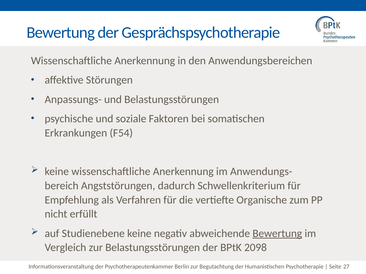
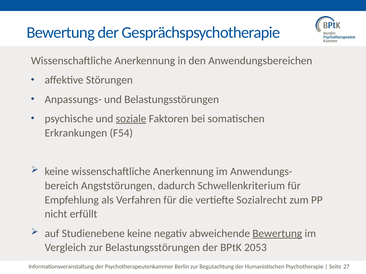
soziale underline: none -> present
Organische: Organische -> Sozialrecht
2098: 2098 -> 2053
